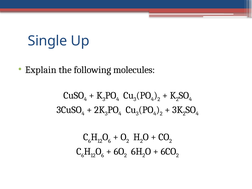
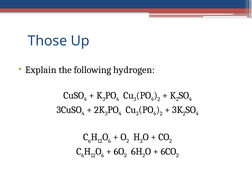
Single: Single -> Those
molecules: molecules -> hydrogen
